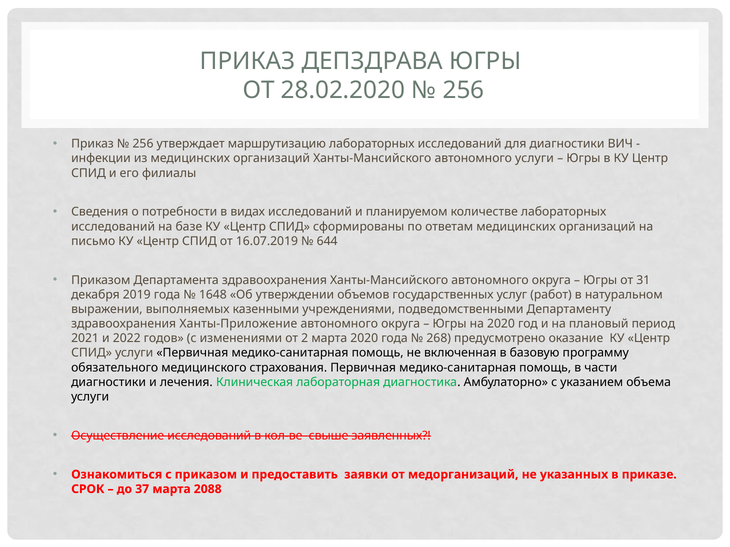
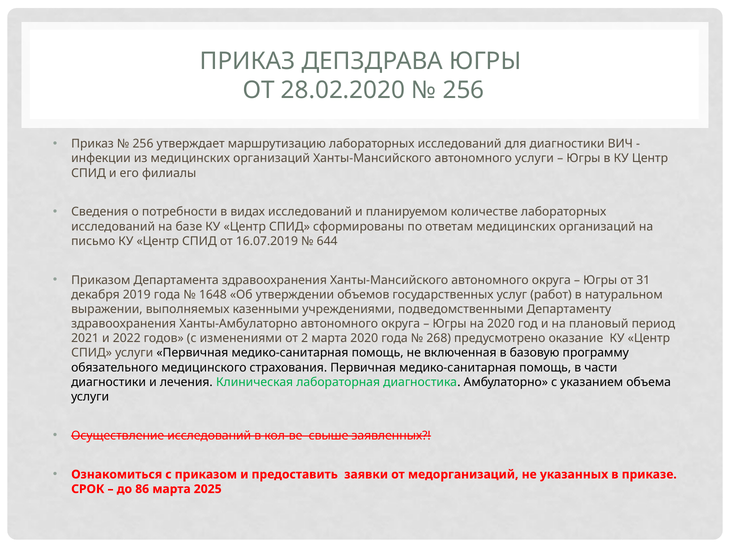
Ханты-Приложение: Ханты-Приложение -> Ханты-Амбулаторно
37: 37 -> 86
2088: 2088 -> 2025
